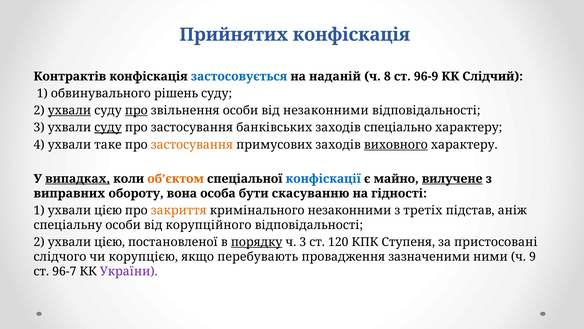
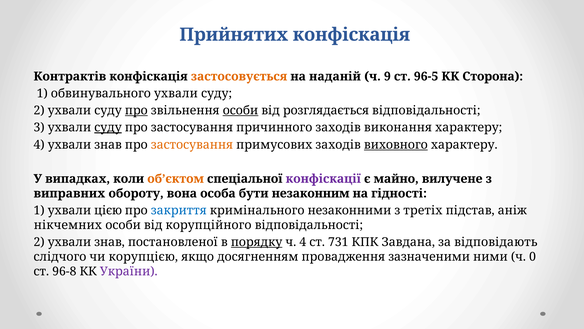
застосовується colour: blue -> orange
8: 8 -> 9
96-9: 96-9 -> 96-5
Слідчий: Слідчий -> Сторона
обвинувального рішень: рішень -> ухвали
ухвали at (69, 110) underline: present -> none
особи at (240, 110) underline: none -> present
від незаконними: незаконними -> розглядається
банківських: банківських -> причинного
спеціально: спеціально -> виконання
4 ухвали таке: таке -> знав
випадках underline: present -> none
конфіскації colour: blue -> purple
вилучене underline: present -> none
скасуванню: скасуванню -> незаконним
закриття colour: orange -> blue
спеціальну: спеціальну -> нікчемних
2 ухвали цією: цією -> знав
ч 3: 3 -> 4
120: 120 -> 731
Ступеня: Ступеня -> Завдана
пристосовані: пристосовані -> відповідають
перебувають: перебувають -> досягненням
9: 9 -> 0
96-7: 96-7 -> 96-8
